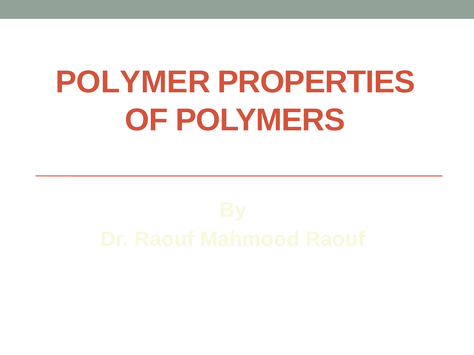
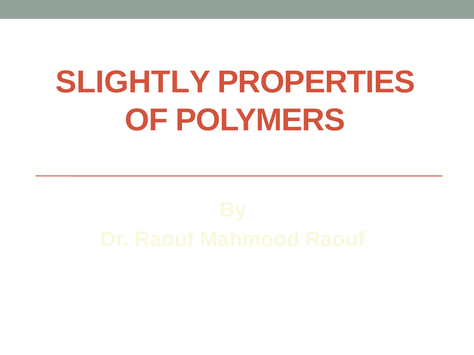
POLYMER: POLYMER -> SLIGHTLY
